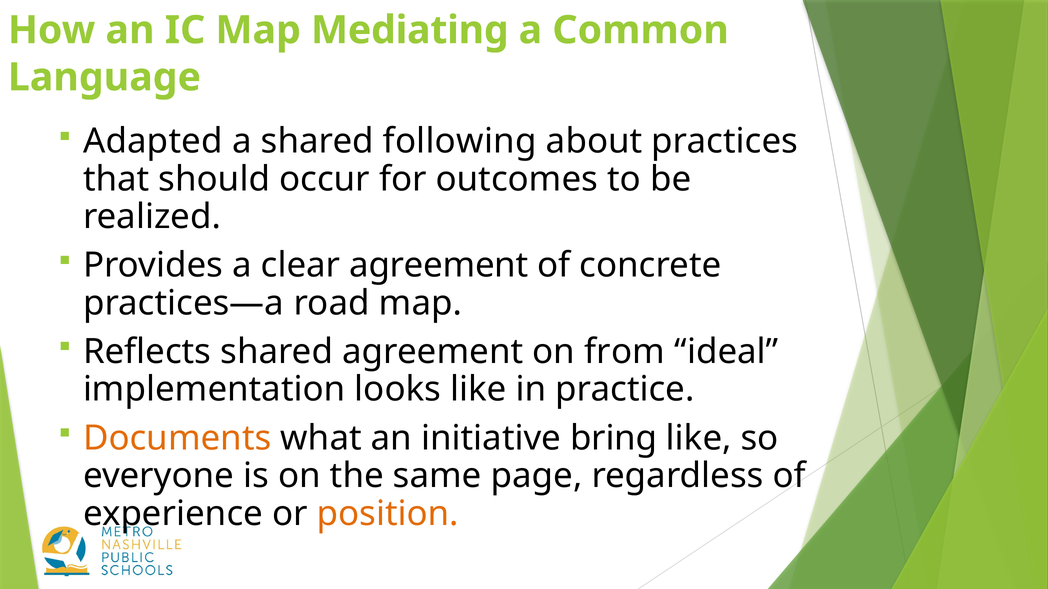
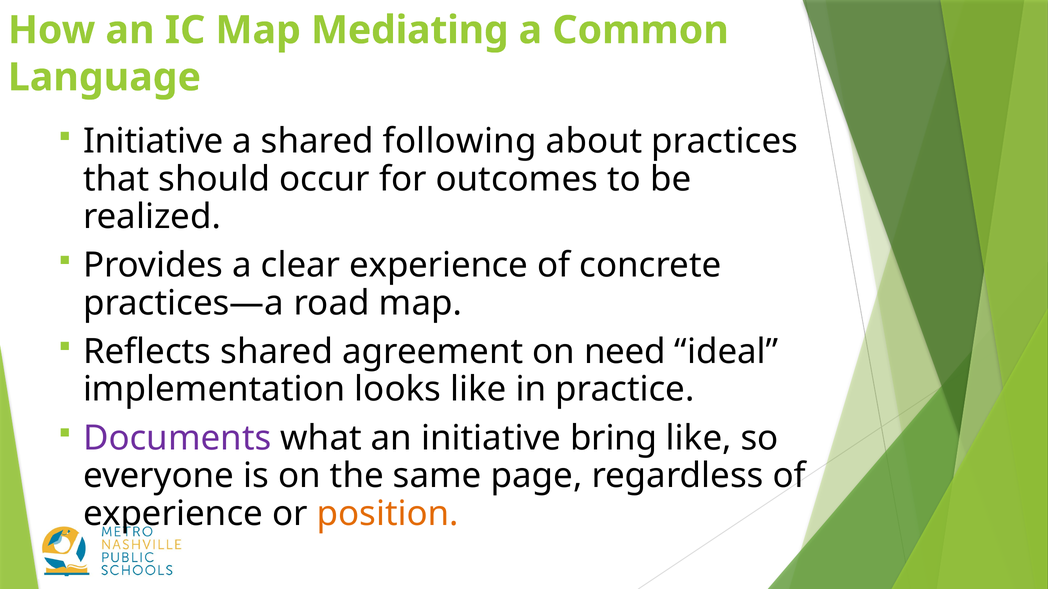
Adapted at (153, 141): Adapted -> Initiative
clear agreement: agreement -> experience
from: from -> need
Documents colour: orange -> purple
